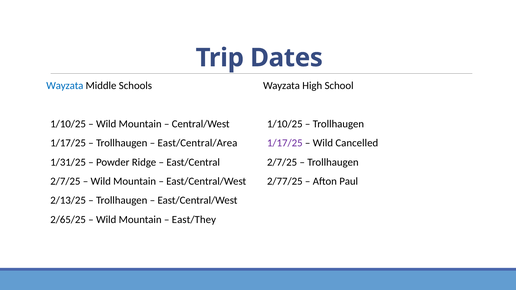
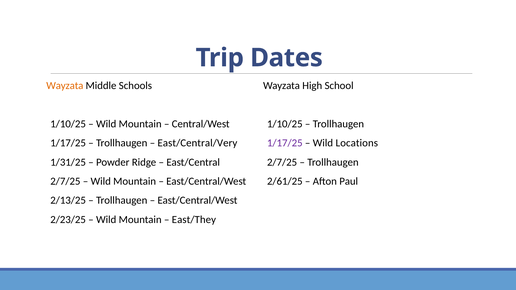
Wayzata at (65, 86) colour: blue -> orange
East/Central/Area: East/Central/Area -> East/Central/Very
Cancelled: Cancelled -> Locations
2/77/25: 2/77/25 -> 2/61/25
2/65/25: 2/65/25 -> 2/23/25
